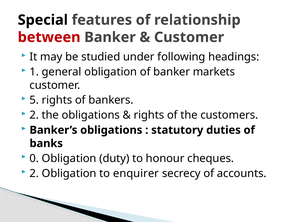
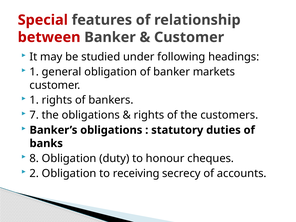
Special colour: black -> red
5 at (34, 100): 5 -> 1
2 at (34, 115): 2 -> 7
0: 0 -> 8
enquirer: enquirer -> receiving
